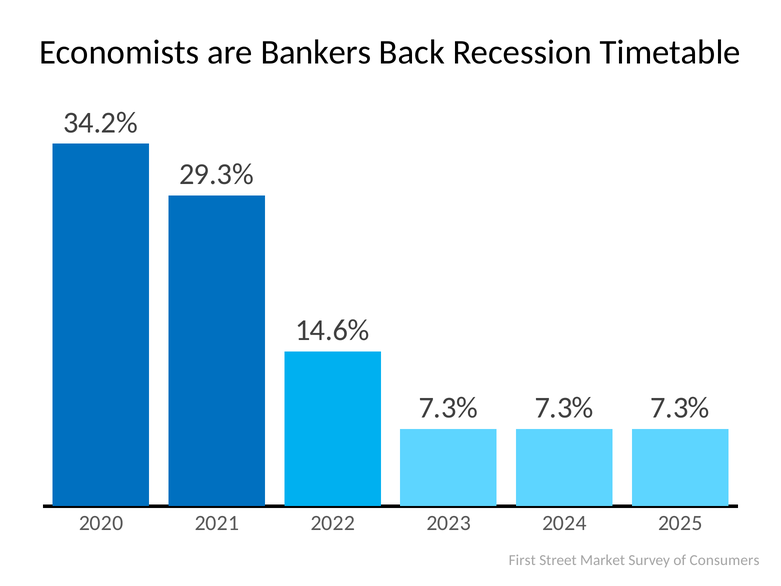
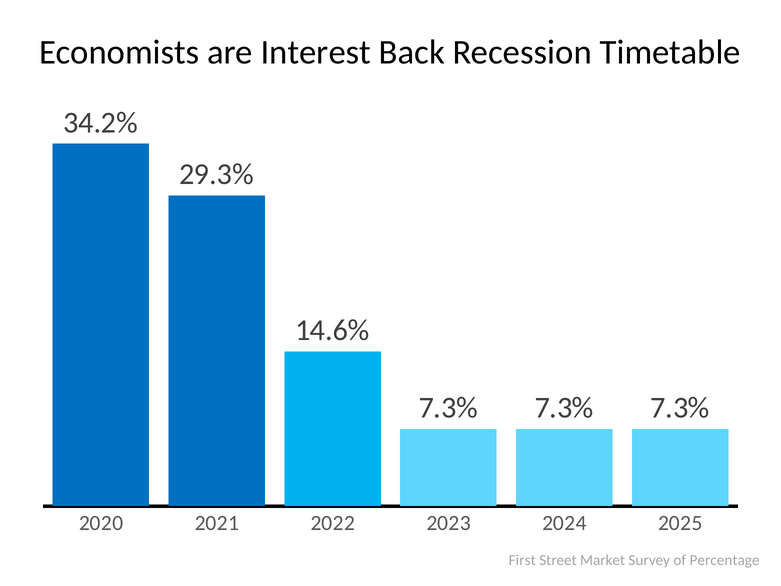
Bankers: Bankers -> Interest
Consumers: Consumers -> Percentage
